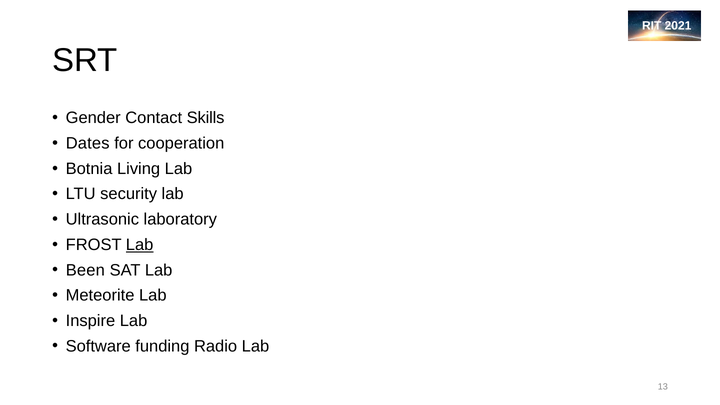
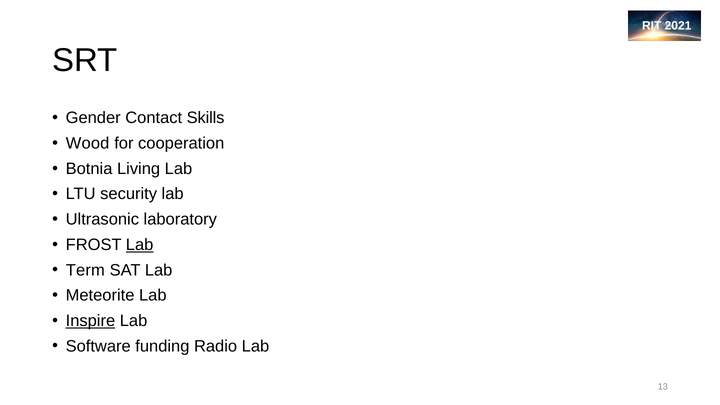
Dates: Dates -> Wood
Been: Been -> Term
Inspire underline: none -> present
